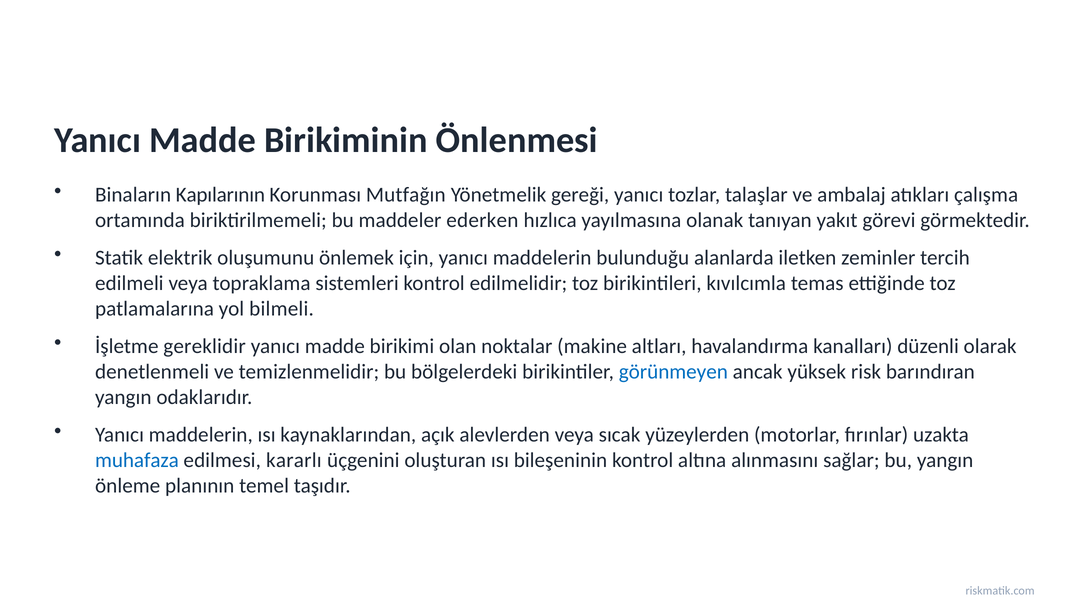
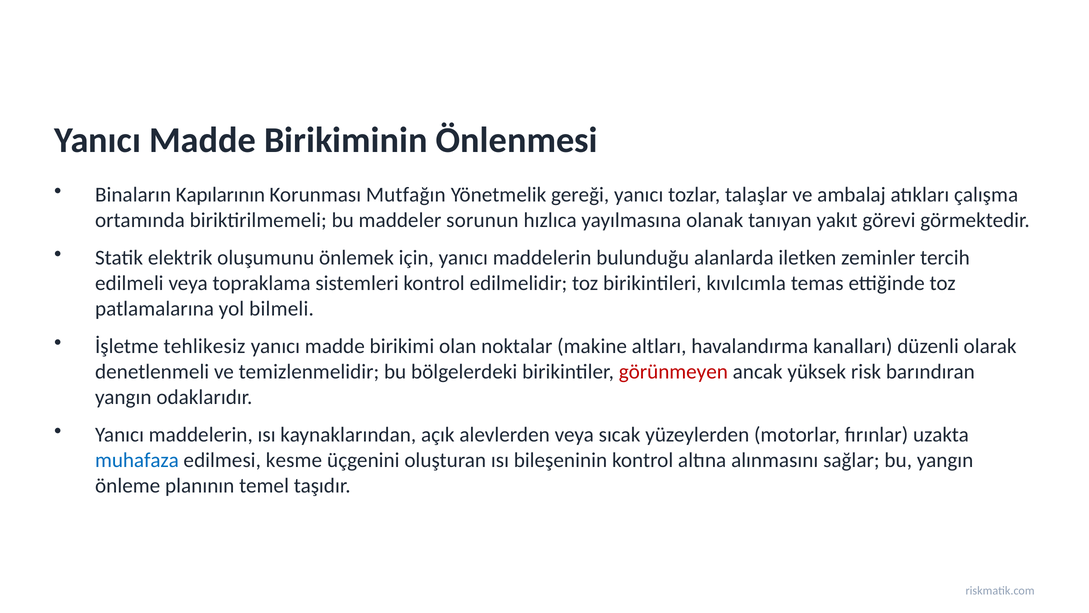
ederken: ederken -> sorunun
gereklidir: gereklidir -> tehlikesiz
görünmeyen colour: blue -> red
kararlı: kararlı -> kesme
